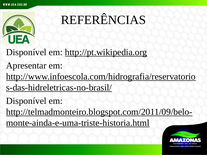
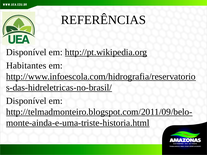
Apresentar: Apresentar -> Habitantes
